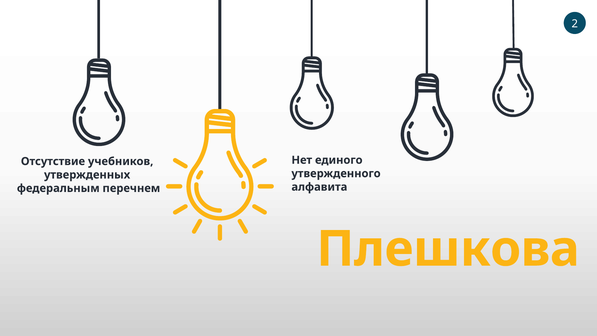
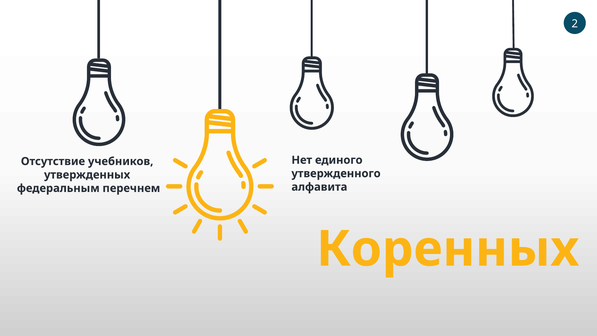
Плешкова: Плешкова -> Коренных
